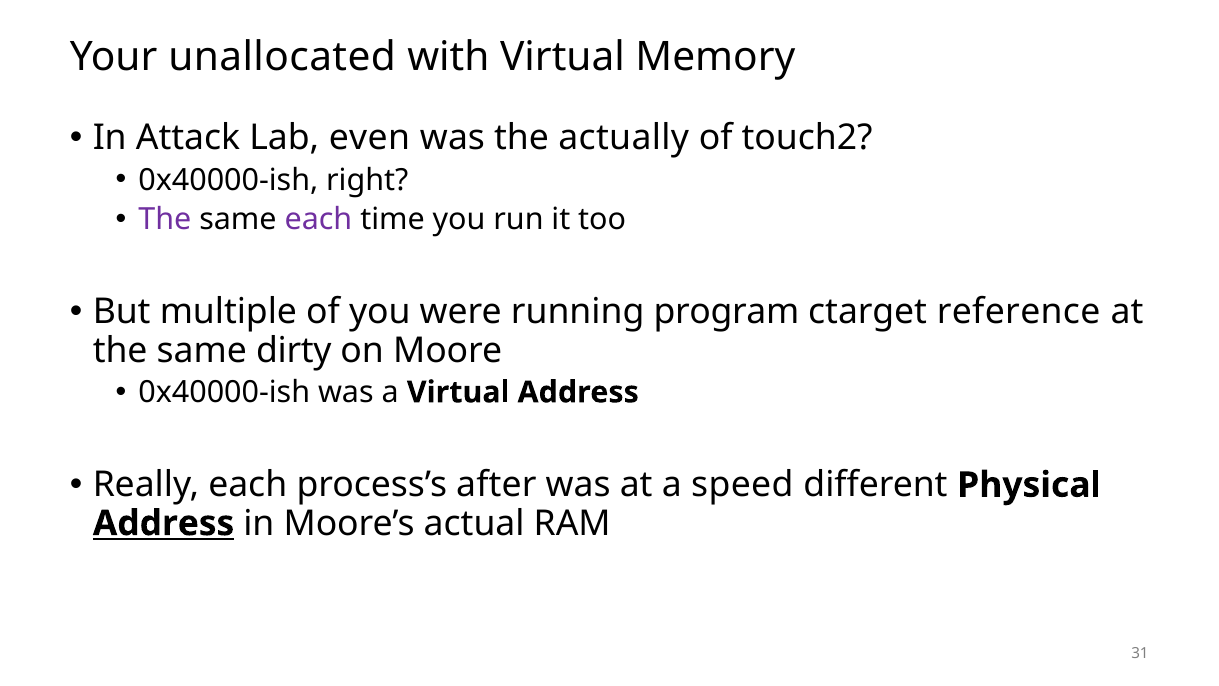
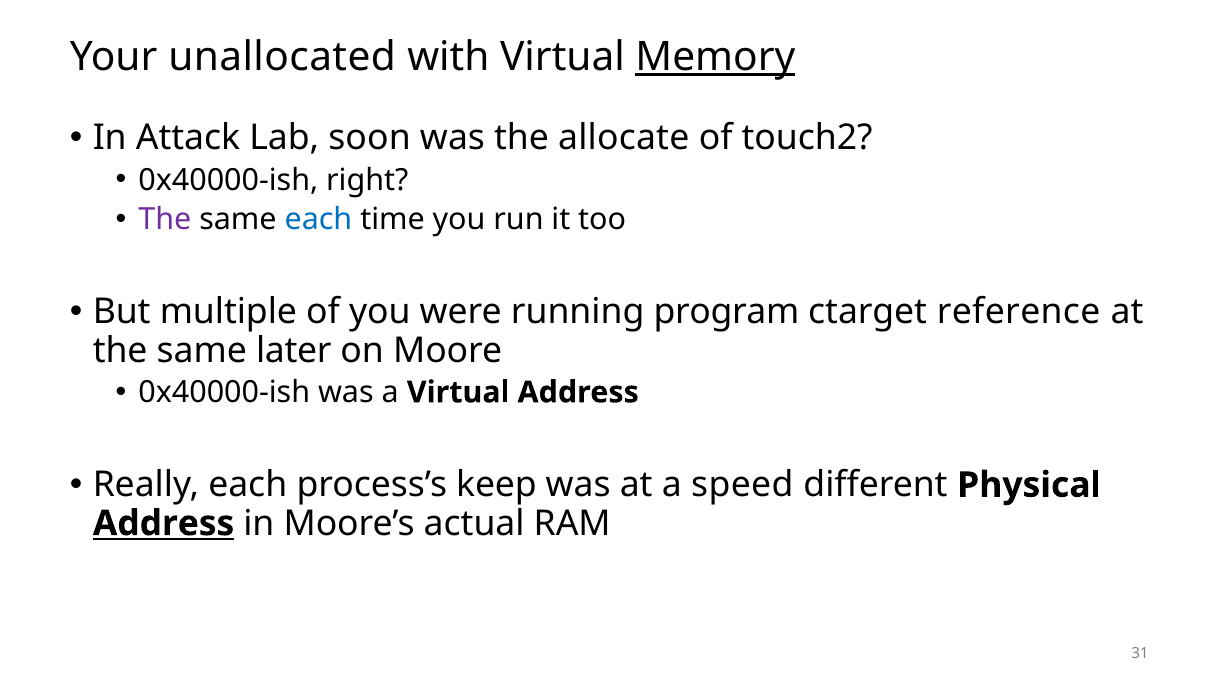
Memory underline: none -> present
even: even -> soon
actually: actually -> allocate
each at (318, 219) colour: purple -> blue
dirty: dirty -> later
after: after -> keep
